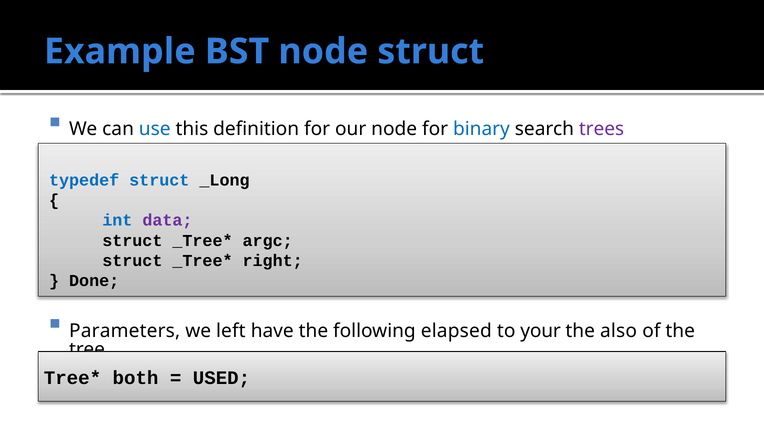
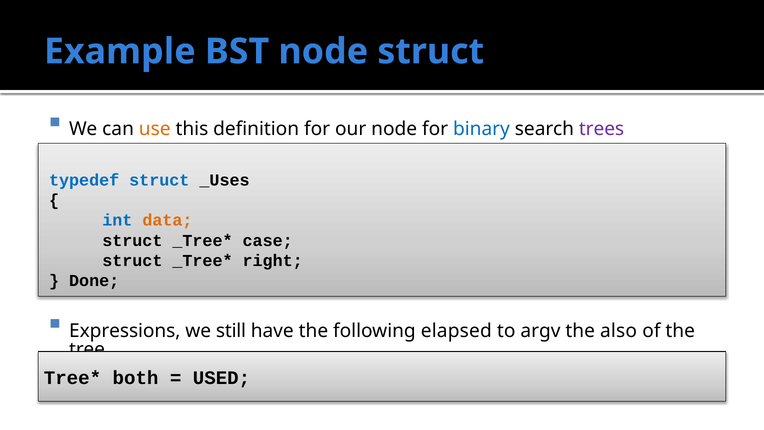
use colour: blue -> orange
_Long: _Long -> _Uses
data colour: purple -> orange
argc: argc -> case
Parameters: Parameters -> Expressions
left: left -> still
your: your -> argv
